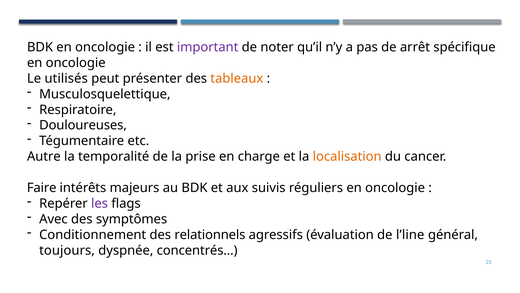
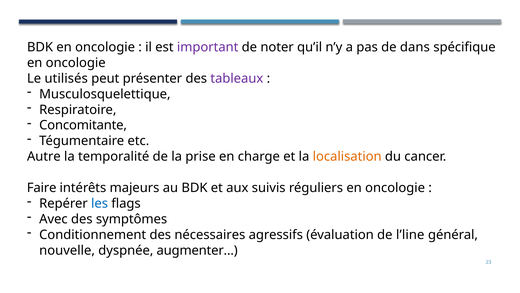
arrêt: arrêt -> dans
tableaux colour: orange -> purple
Douloureuses: Douloureuses -> Concomitante
les colour: purple -> blue
relationnels: relationnels -> nécessaires
toujours: toujours -> nouvelle
concentrés…: concentrés… -> augmenter…
